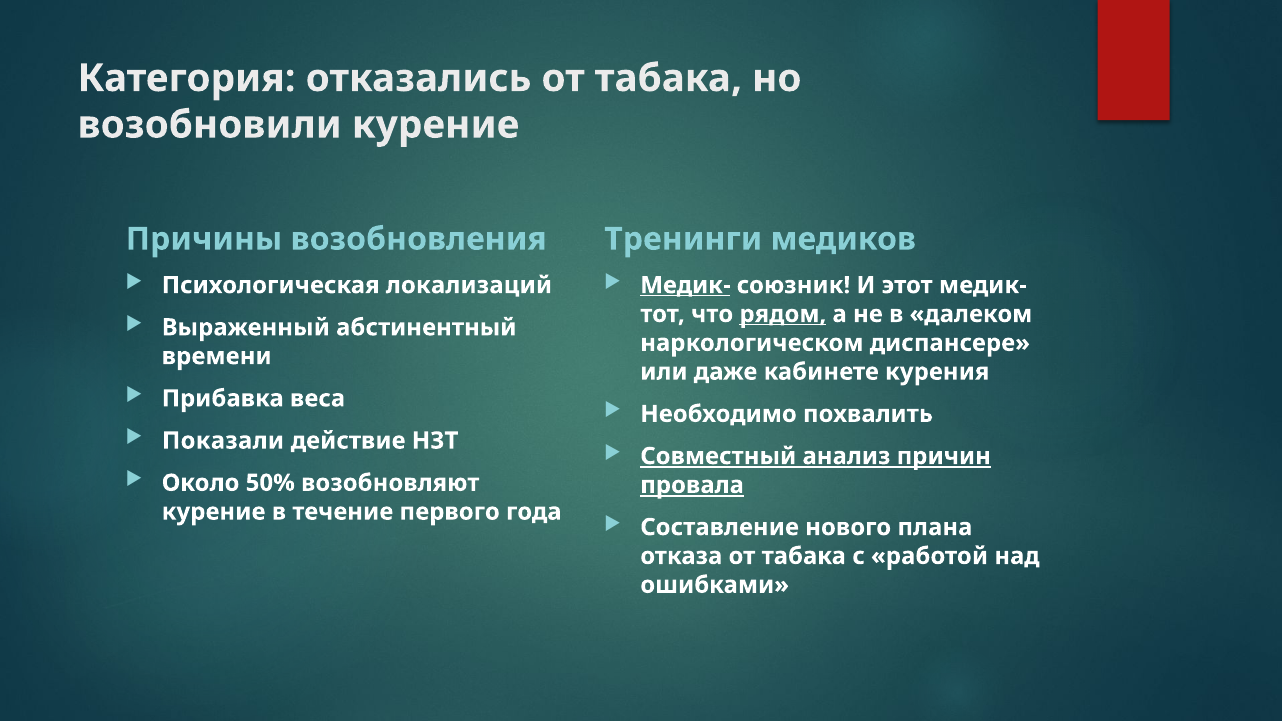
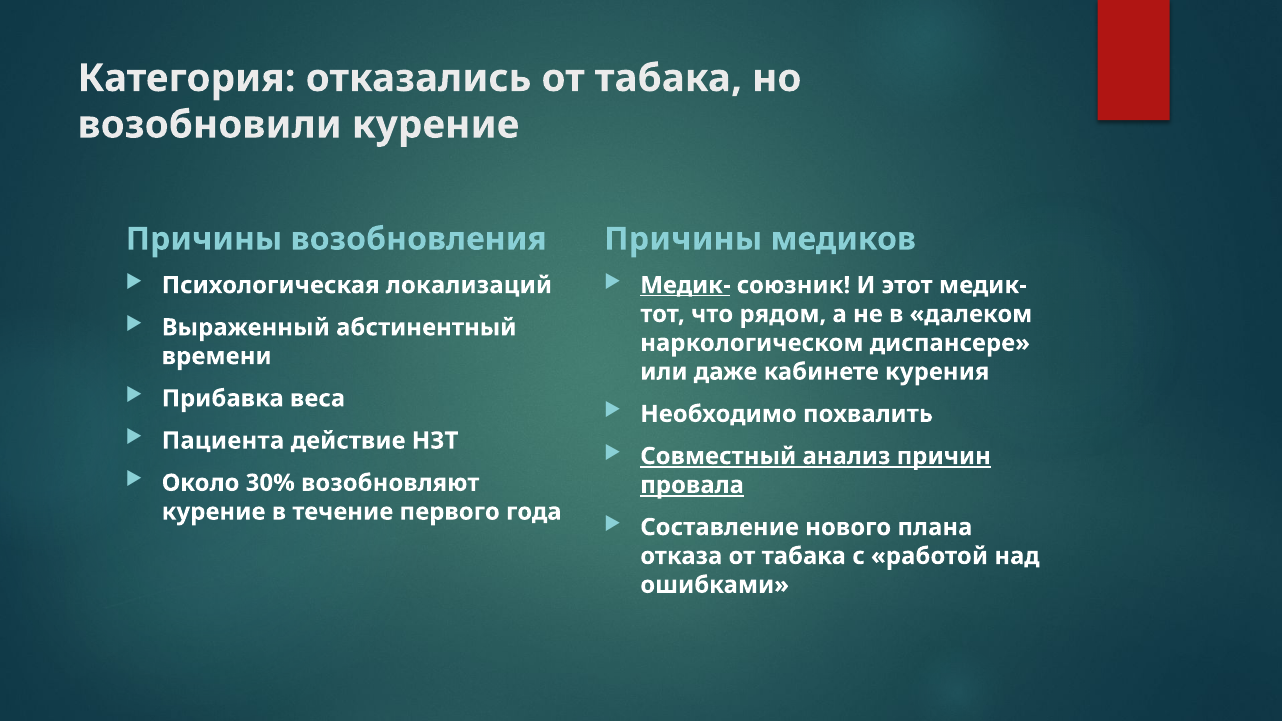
Тренинги at (683, 239): Тренинги -> Причины
рядом underline: present -> none
Показали: Показали -> Пациента
50%: 50% -> 30%
